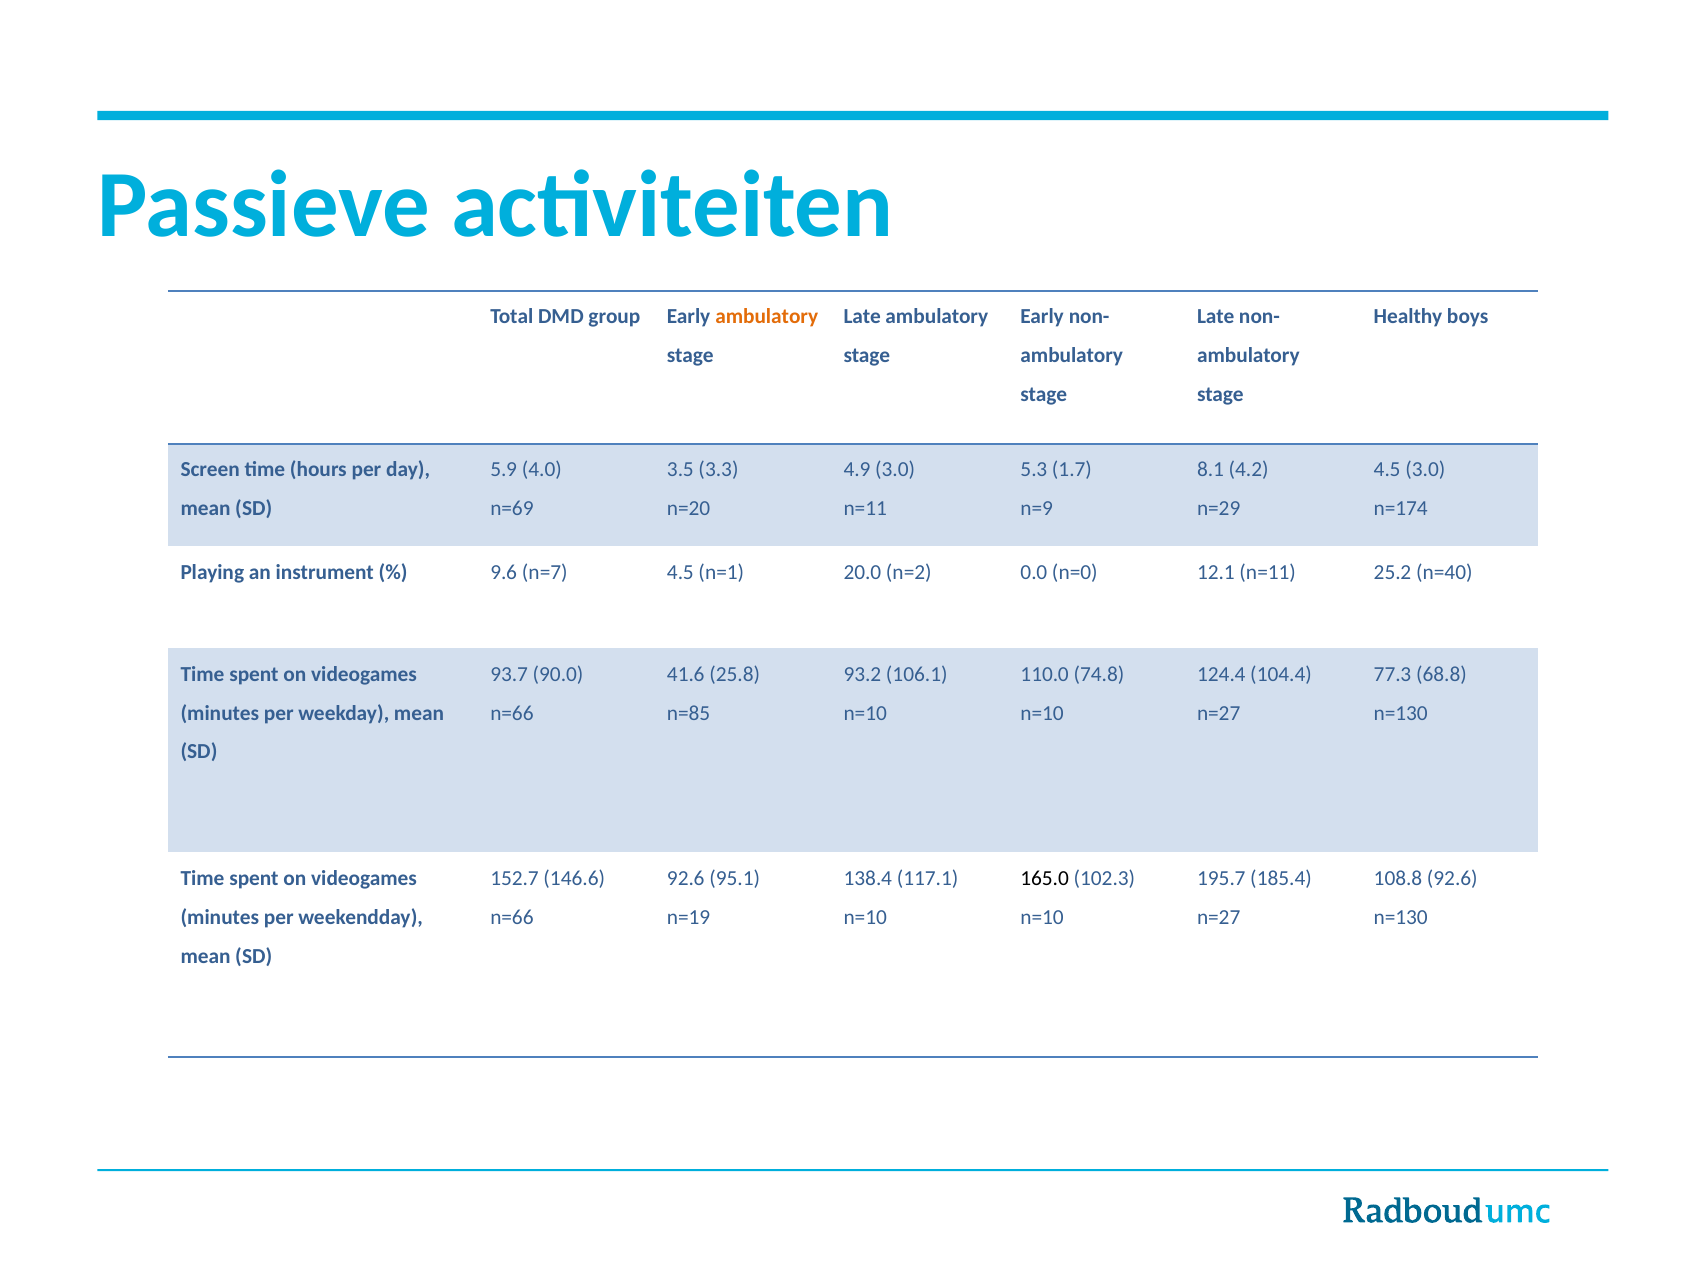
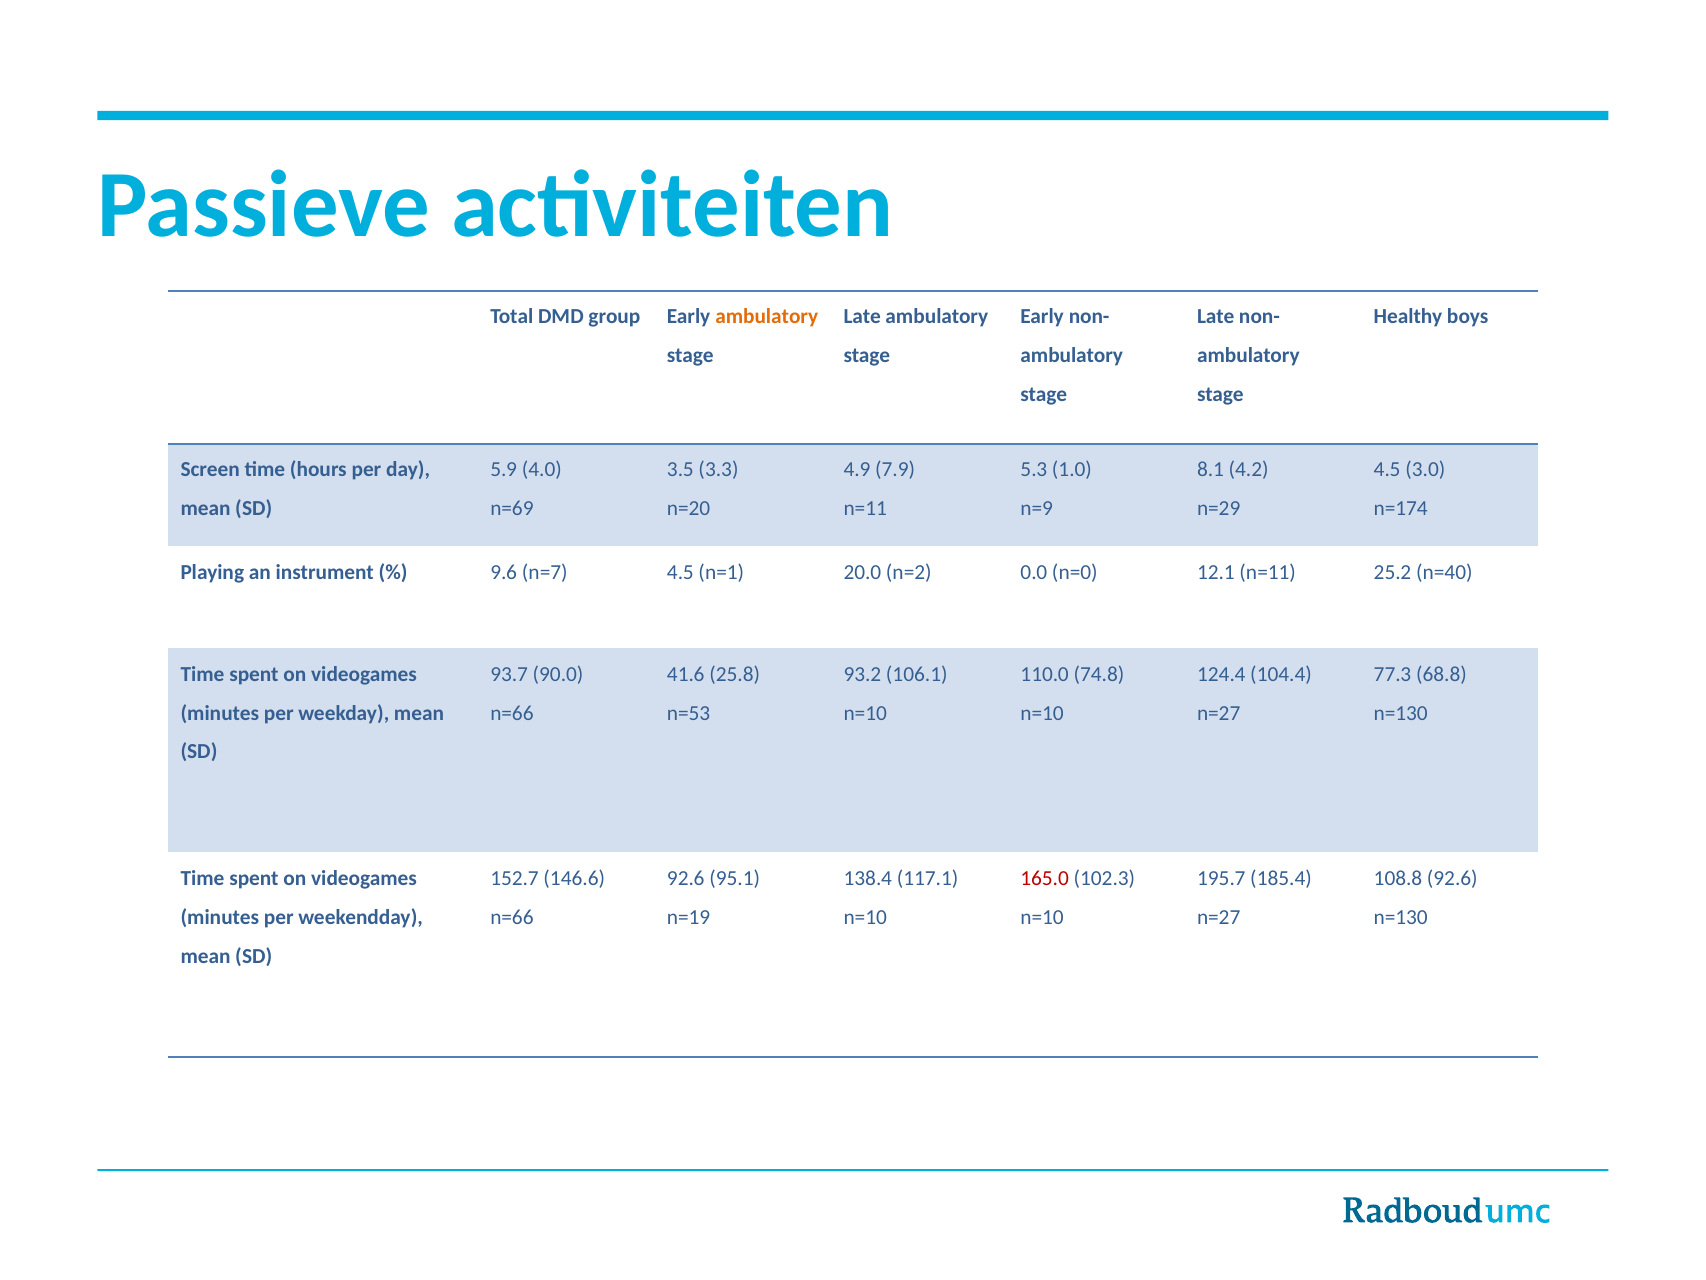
4.9 3.0: 3.0 -> 7.9
1.7: 1.7 -> 1.0
n=85: n=85 -> n=53
165.0 colour: black -> red
